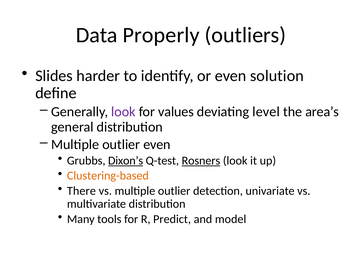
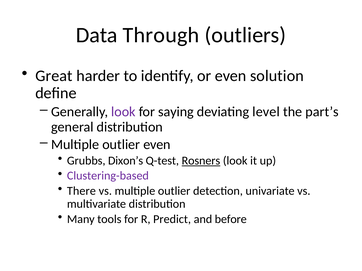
Properly: Properly -> Through
Slides: Slides -> Great
values: values -> saying
area’s: area’s -> part’s
Dixon’s underline: present -> none
Clustering-based colour: orange -> purple
model: model -> before
